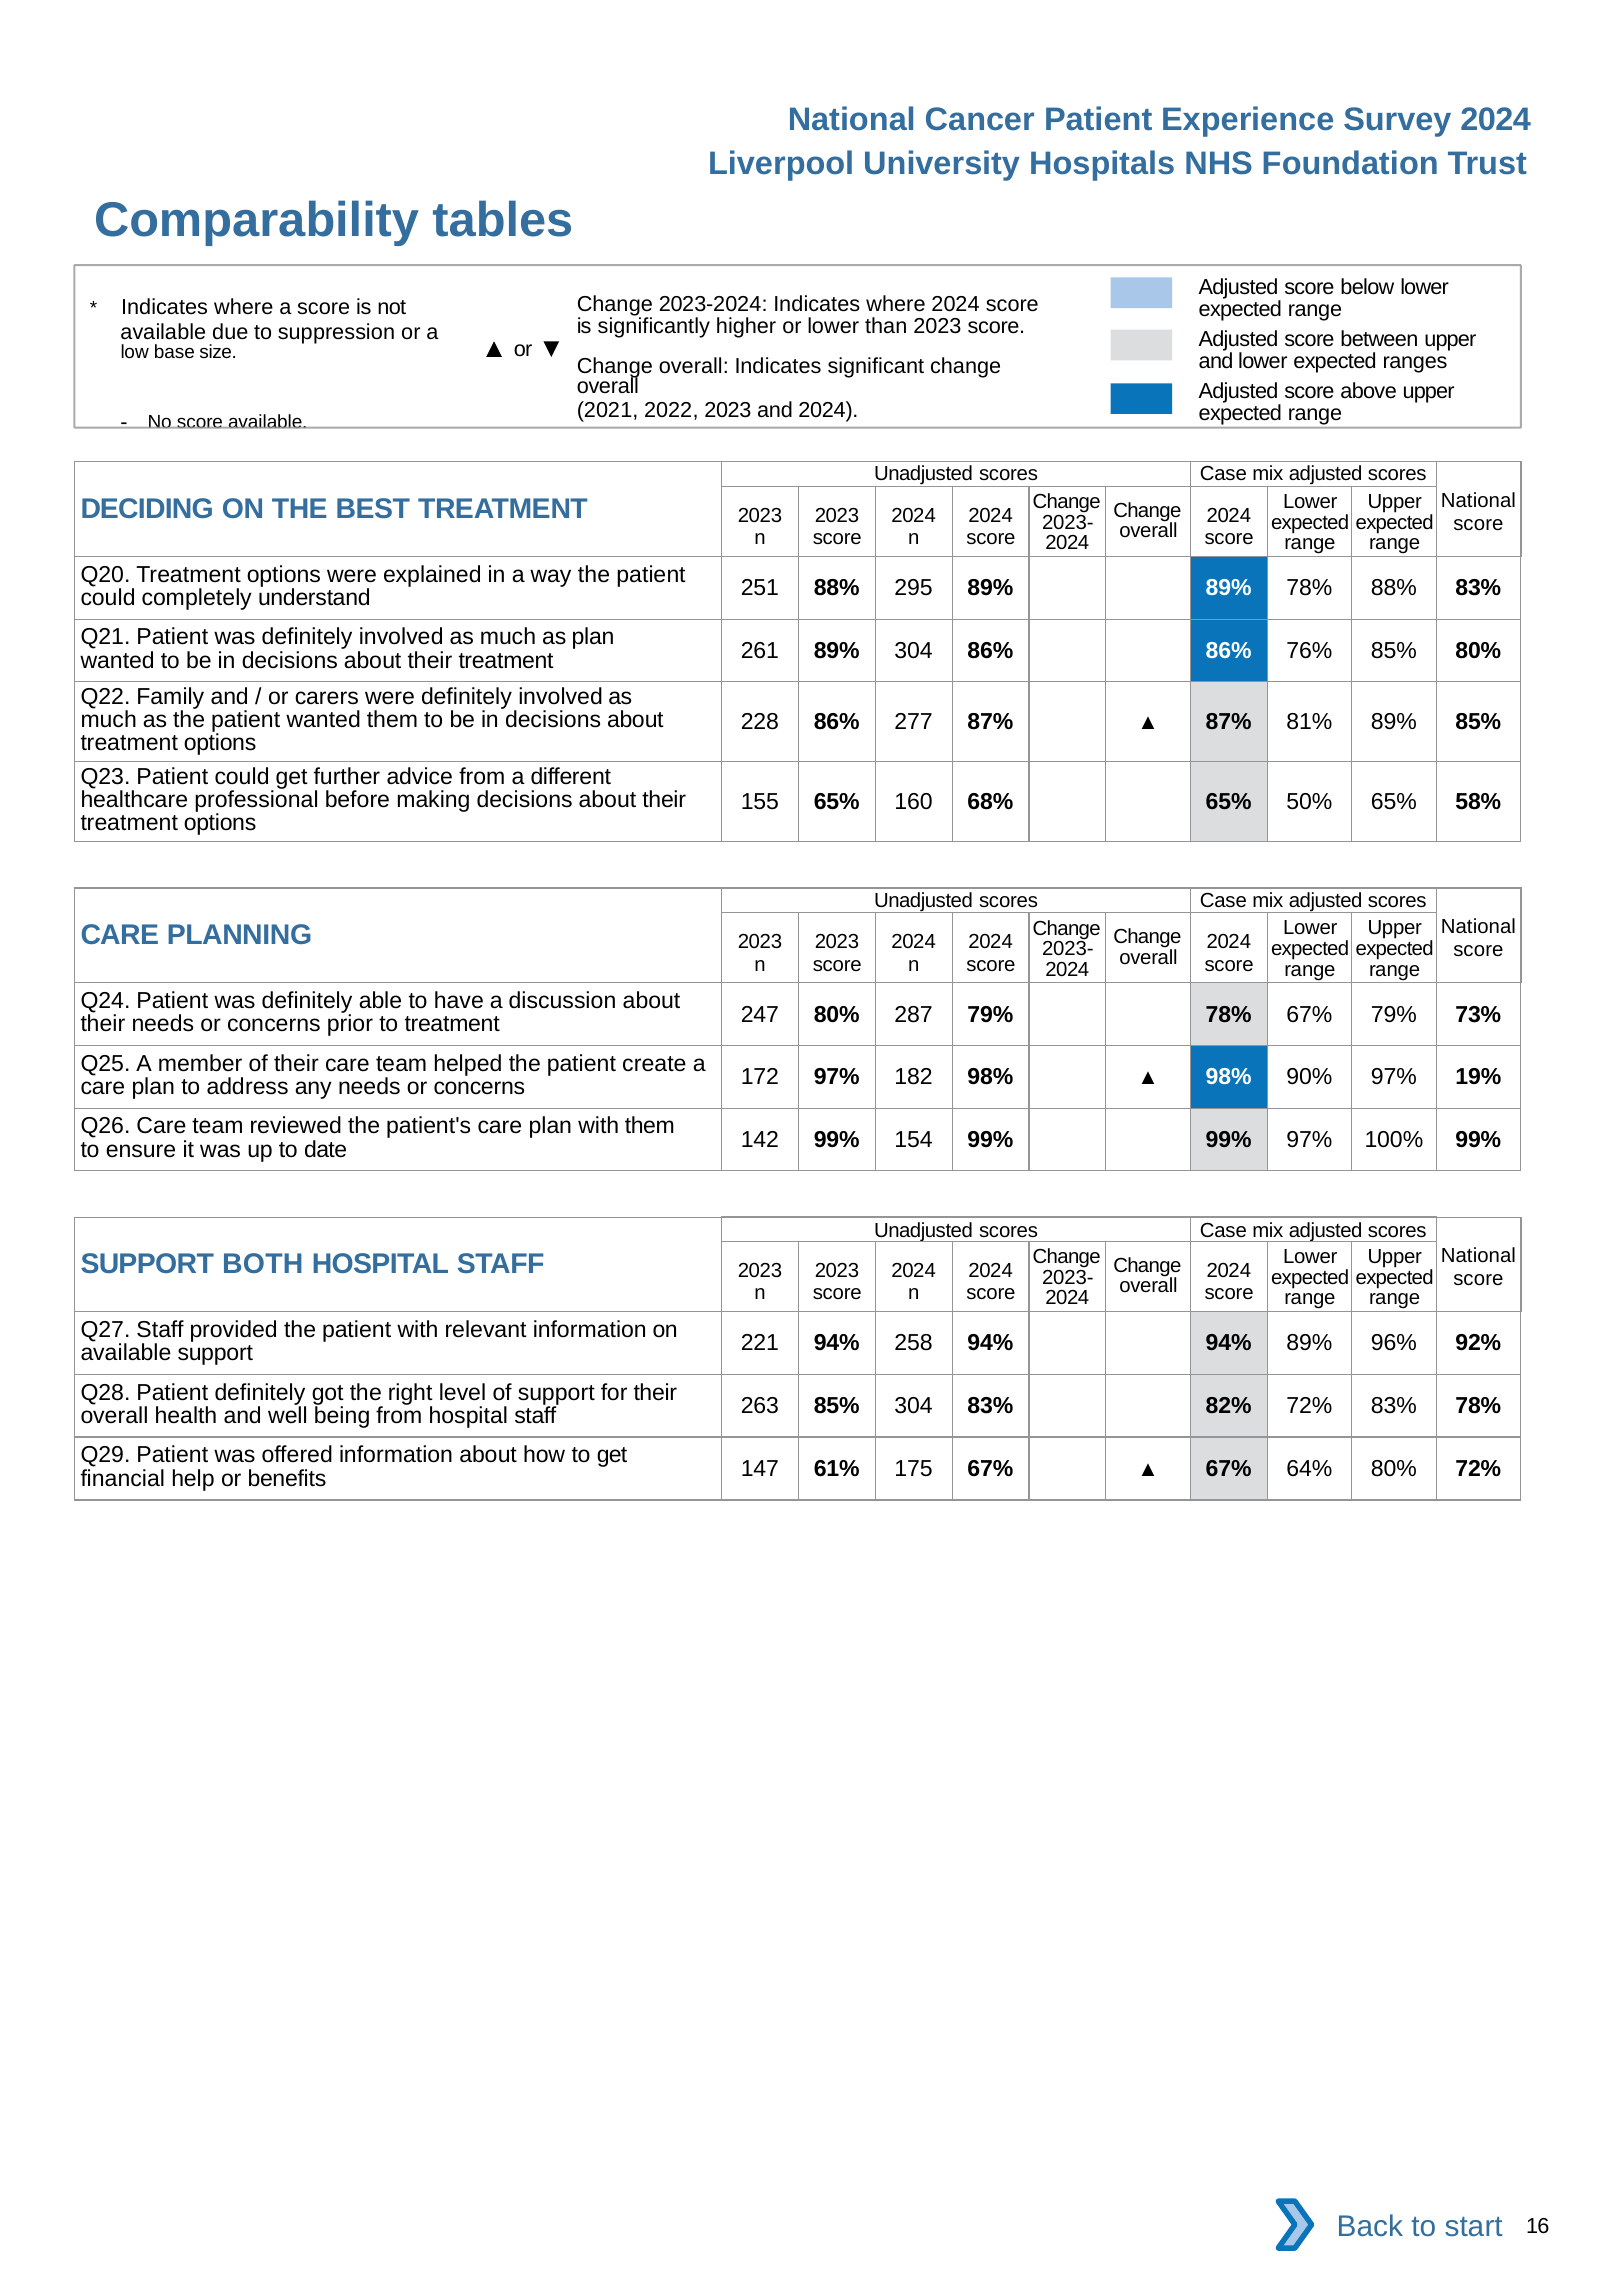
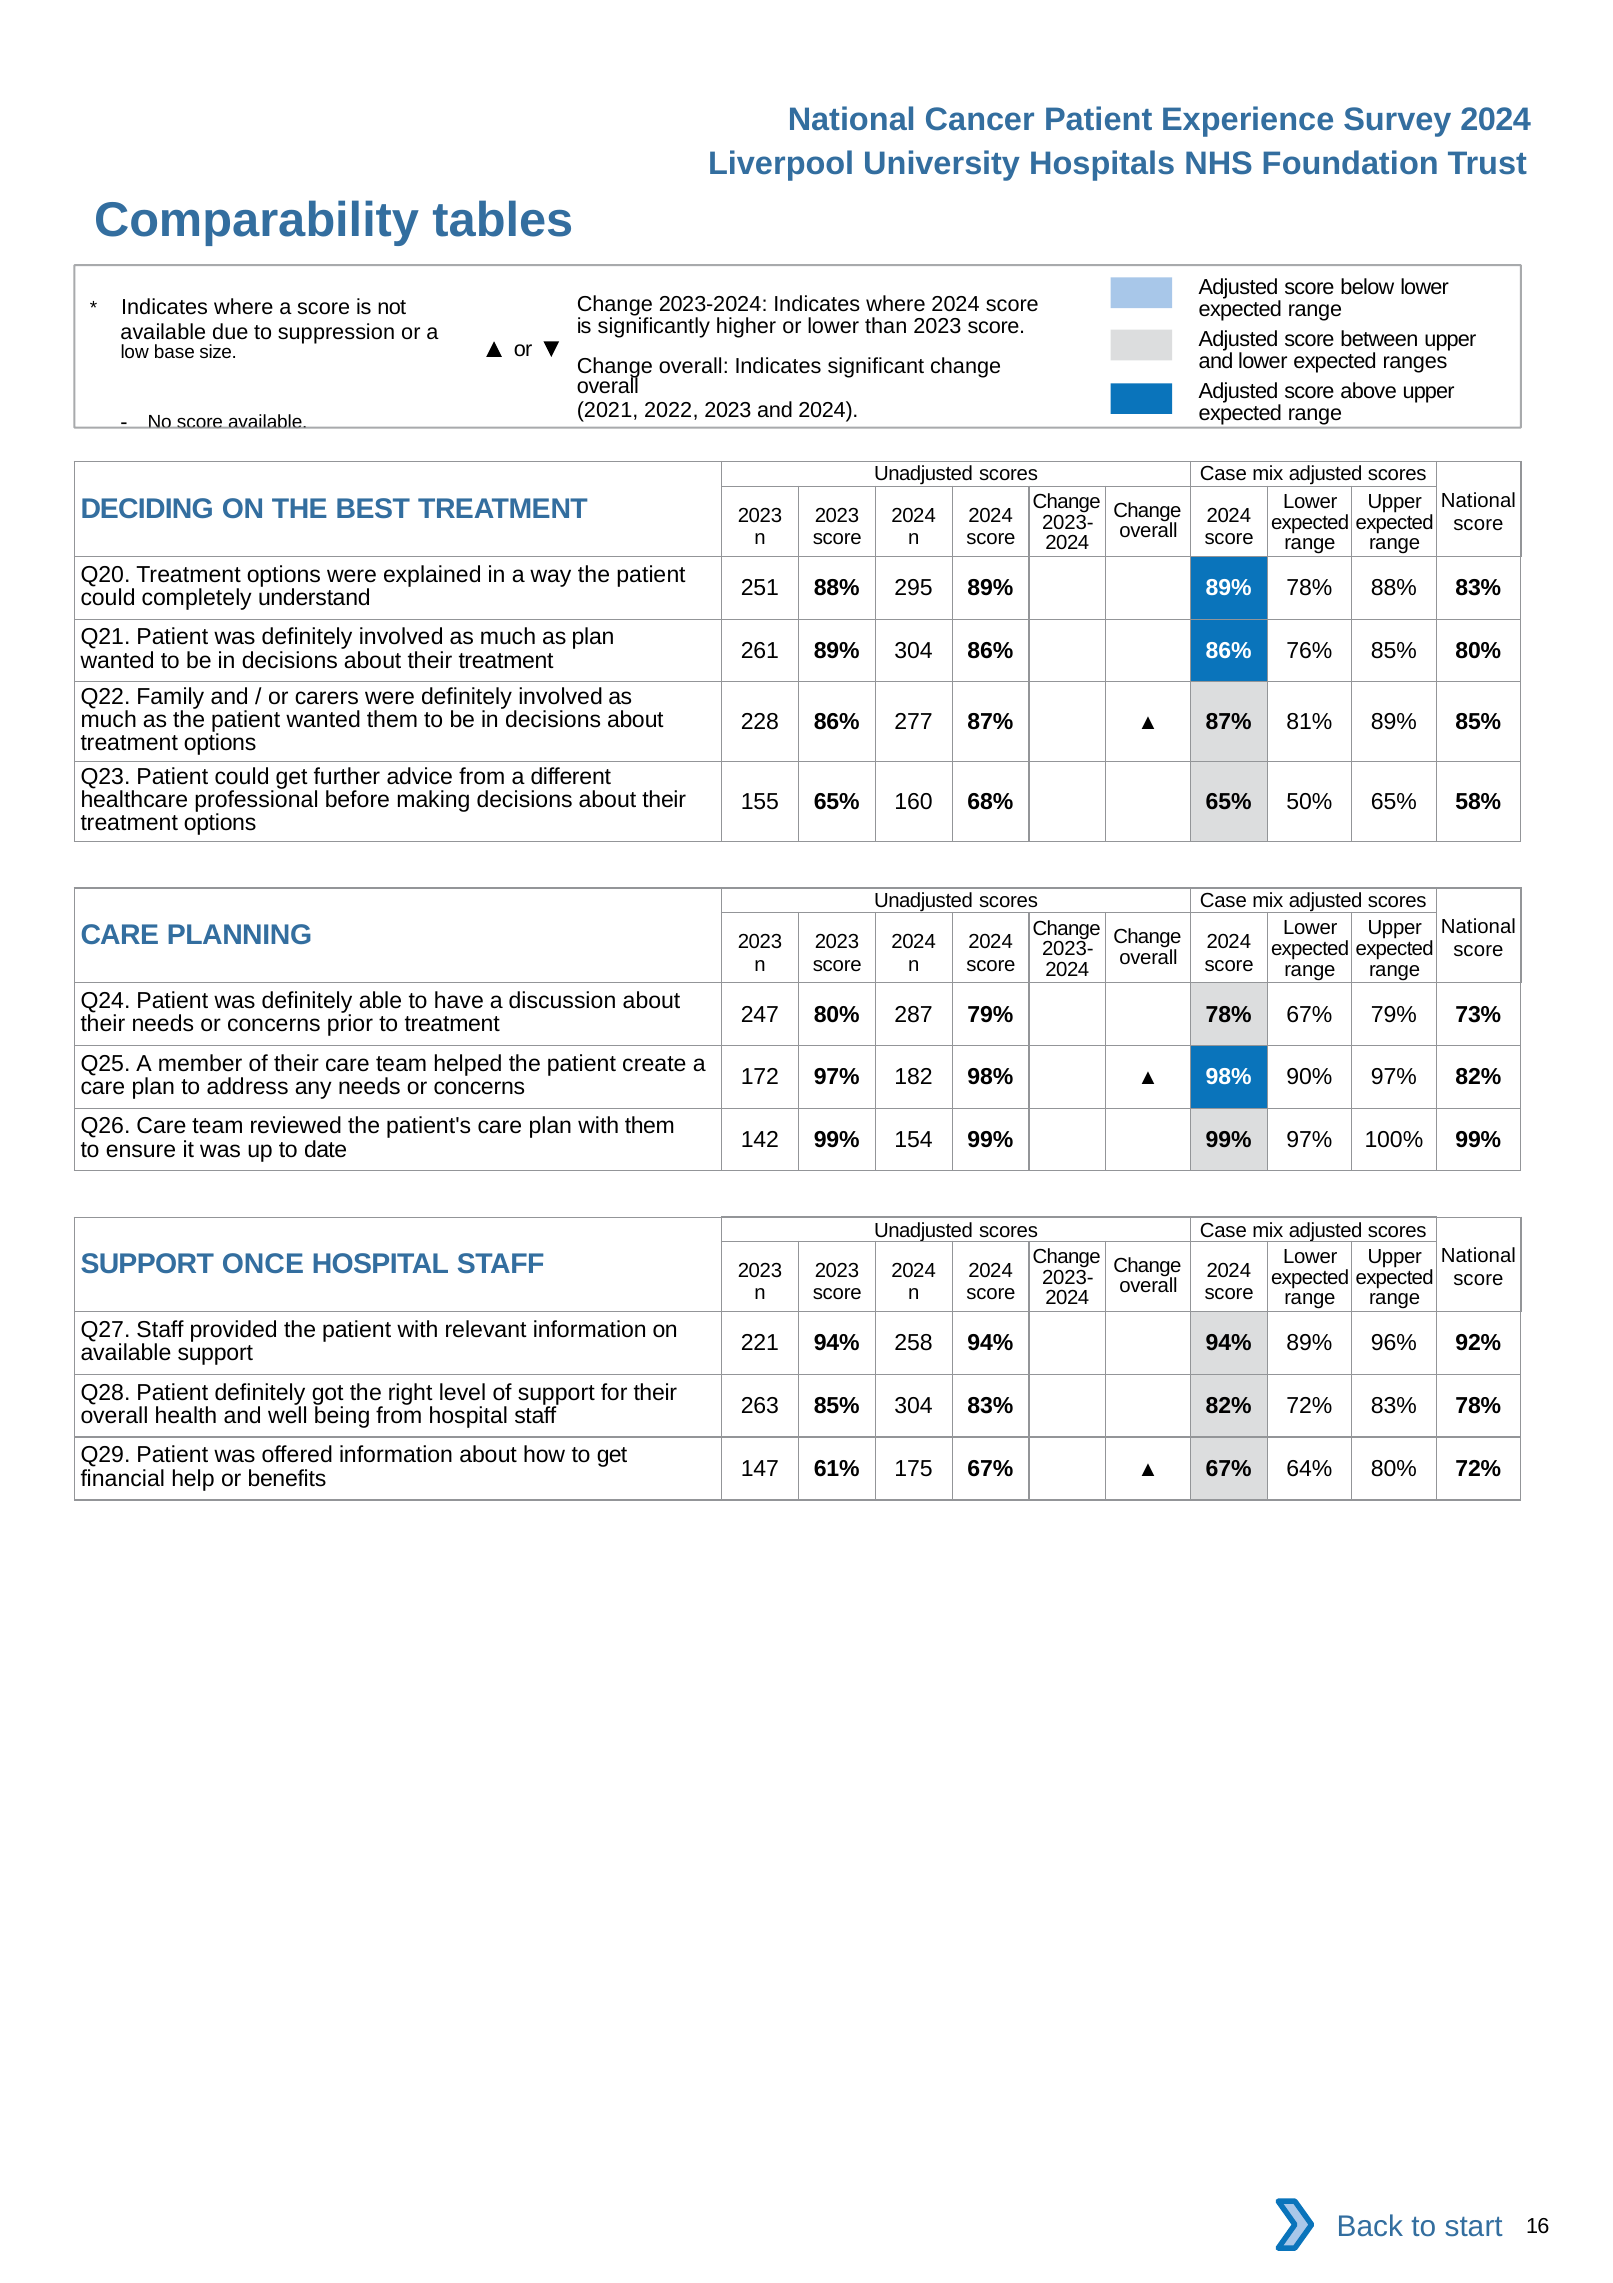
97% 19%: 19% -> 82%
BOTH: BOTH -> ONCE
